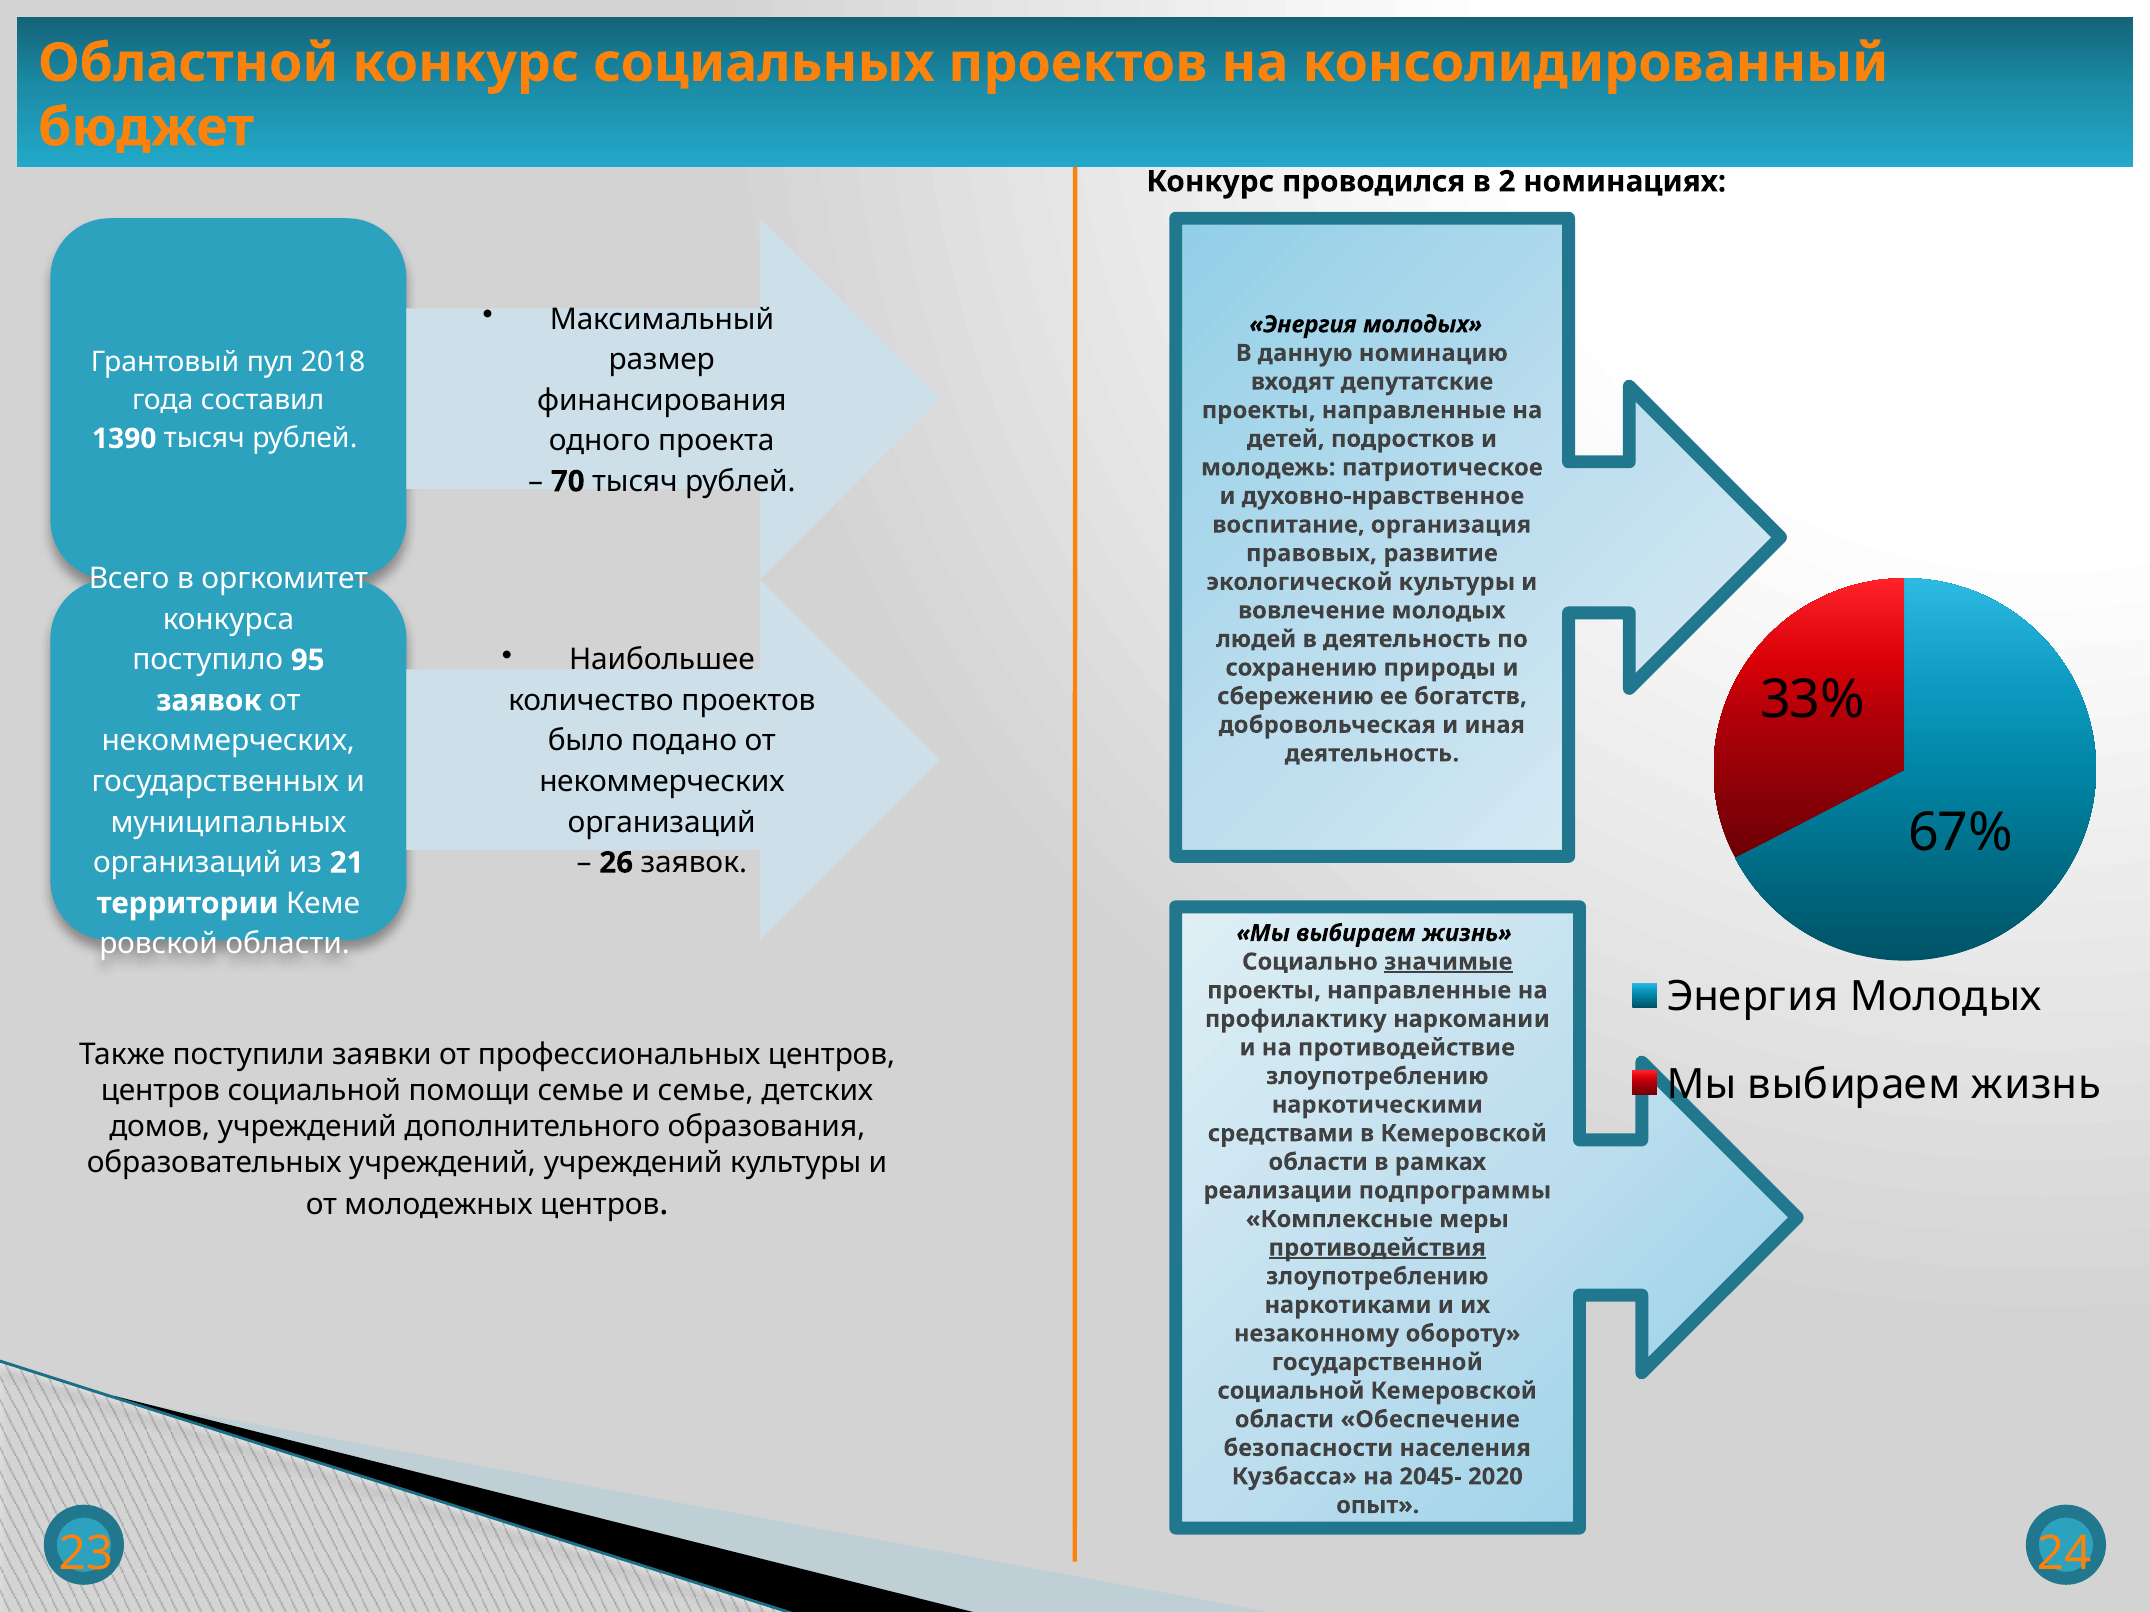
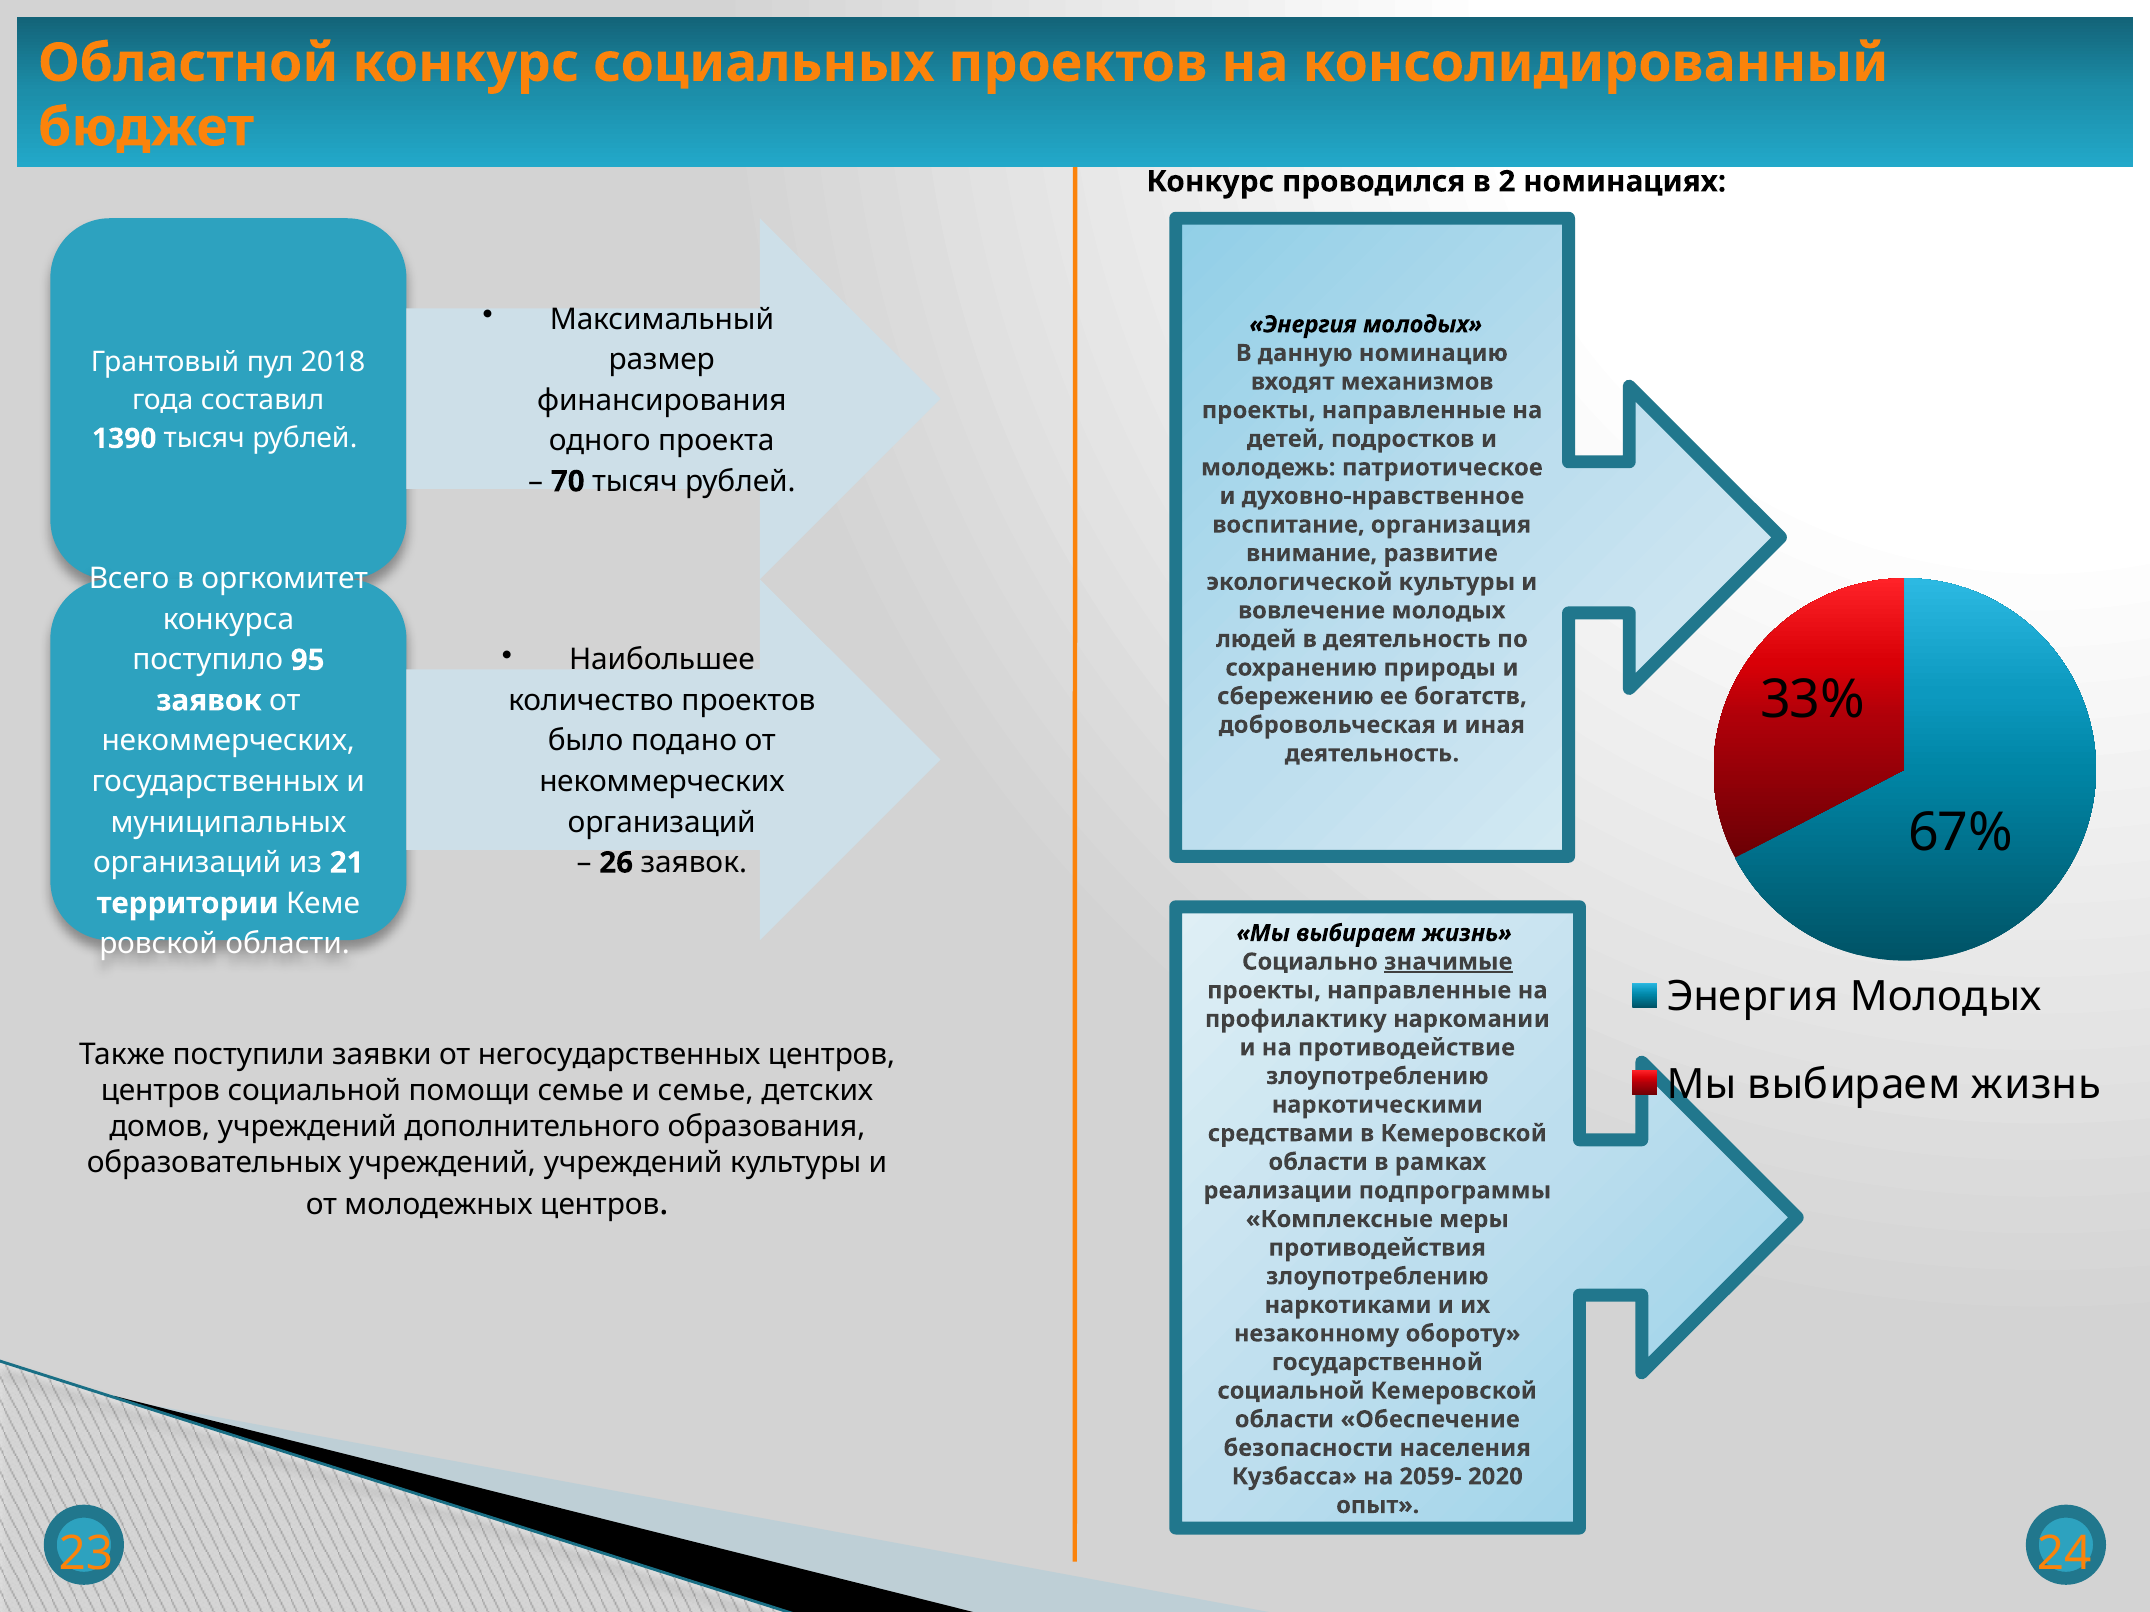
депутатские: депутатские -> механизмов
правовых: правовых -> внимание
профессиональных: профессиональных -> негосударственных
противодействия underline: present -> none
2045-: 2045- -> 2059-
